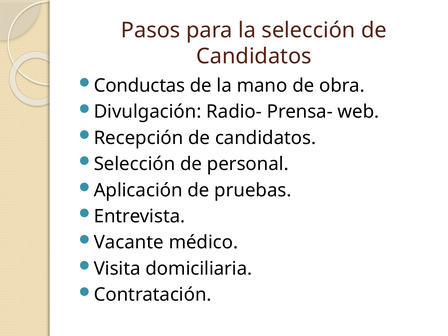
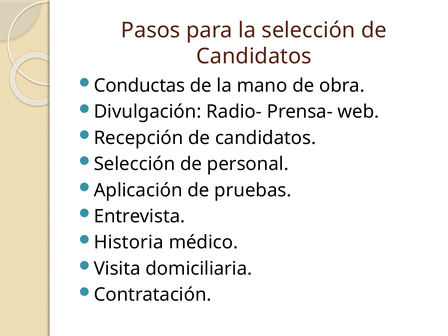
Vacante: Vacante -> Historia
